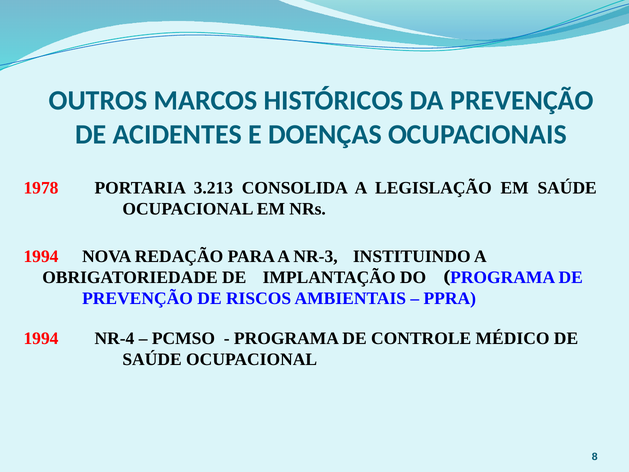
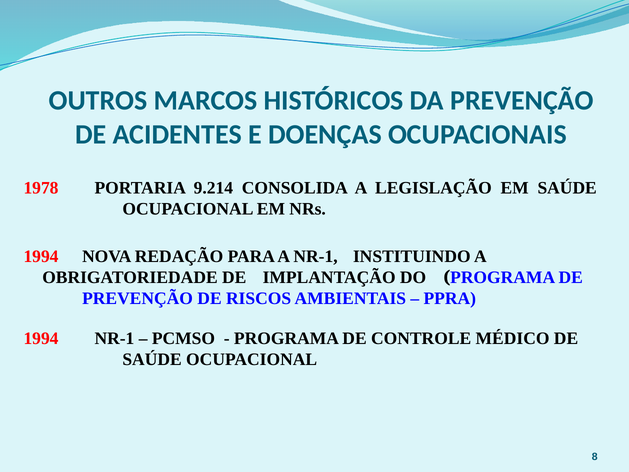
3.213: 3.213 -> 9.214
A NR-3: NR-3 -> NR-1
1994 NR-4: NR-4 -> NR-1
